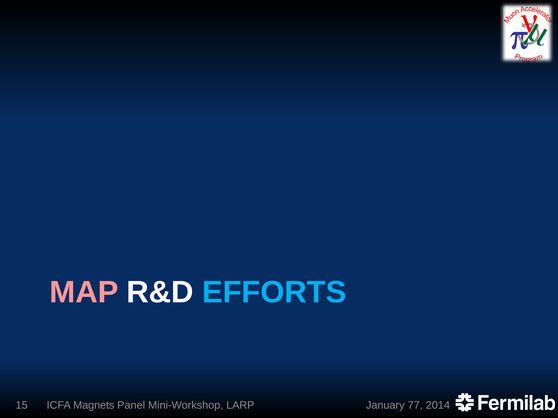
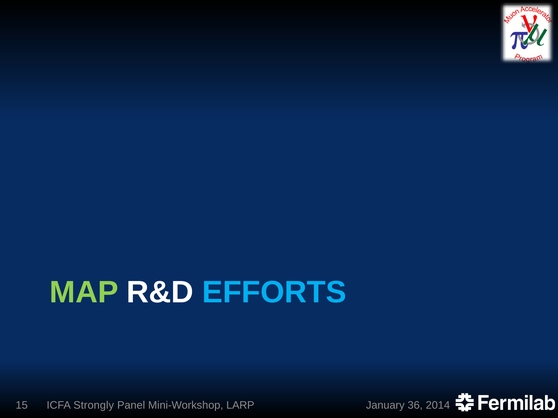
MAP colour: pink -> light green
Magnets: Magnets -> Strongly
77: 77 -> 36
